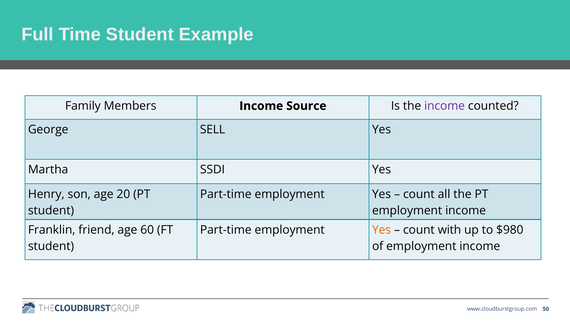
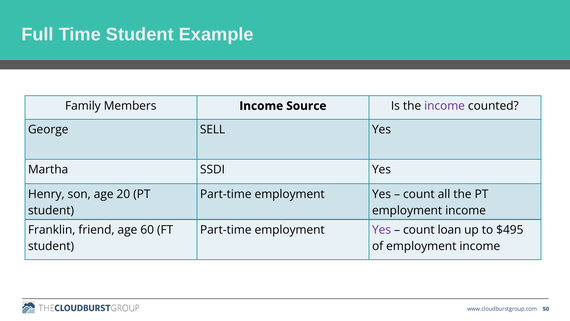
Yes at (382, 230) colour: orange -> purple
with: with -> loan
$980: $980 -> $495
